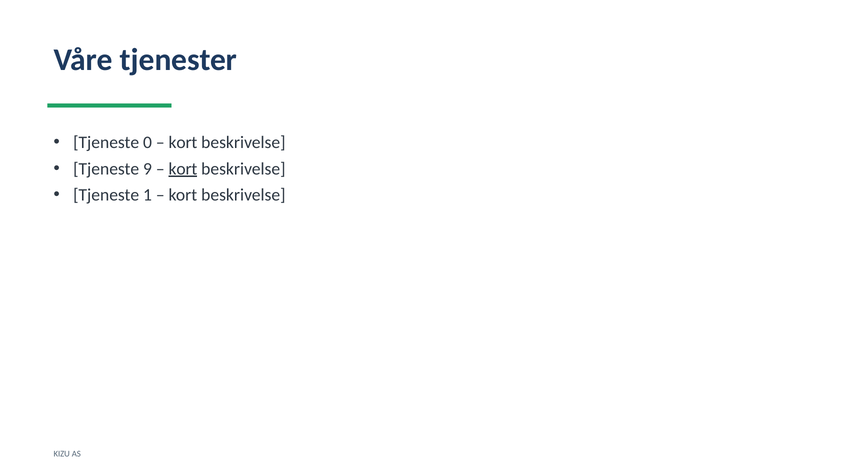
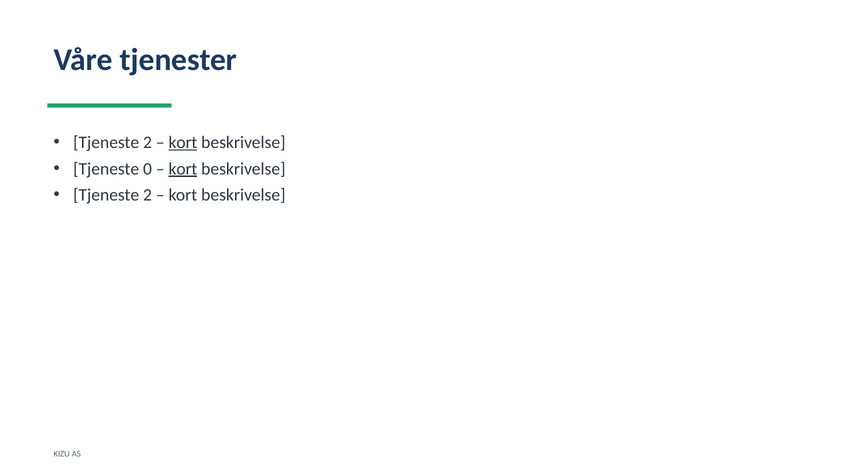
0 at (147, 142): 0 -> 2
kort at (183, 142) underline: none -> present
9: 9 -> 0
1 at (147, 195): 1 -> 2
